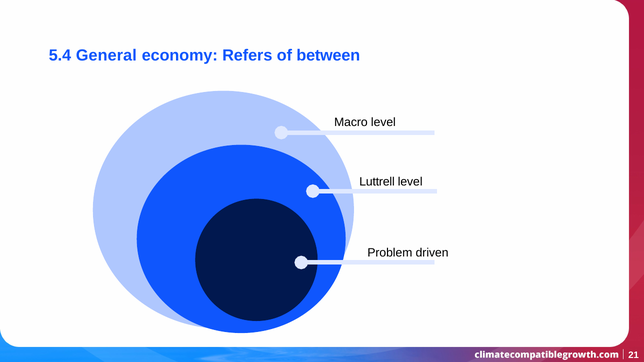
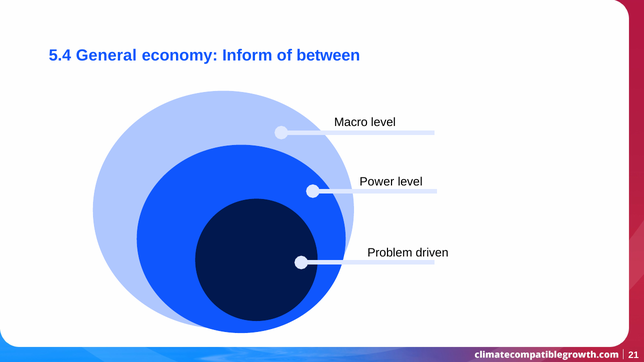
Refers: Refers -> Inform
Luttrell: Luttrell -> Power
